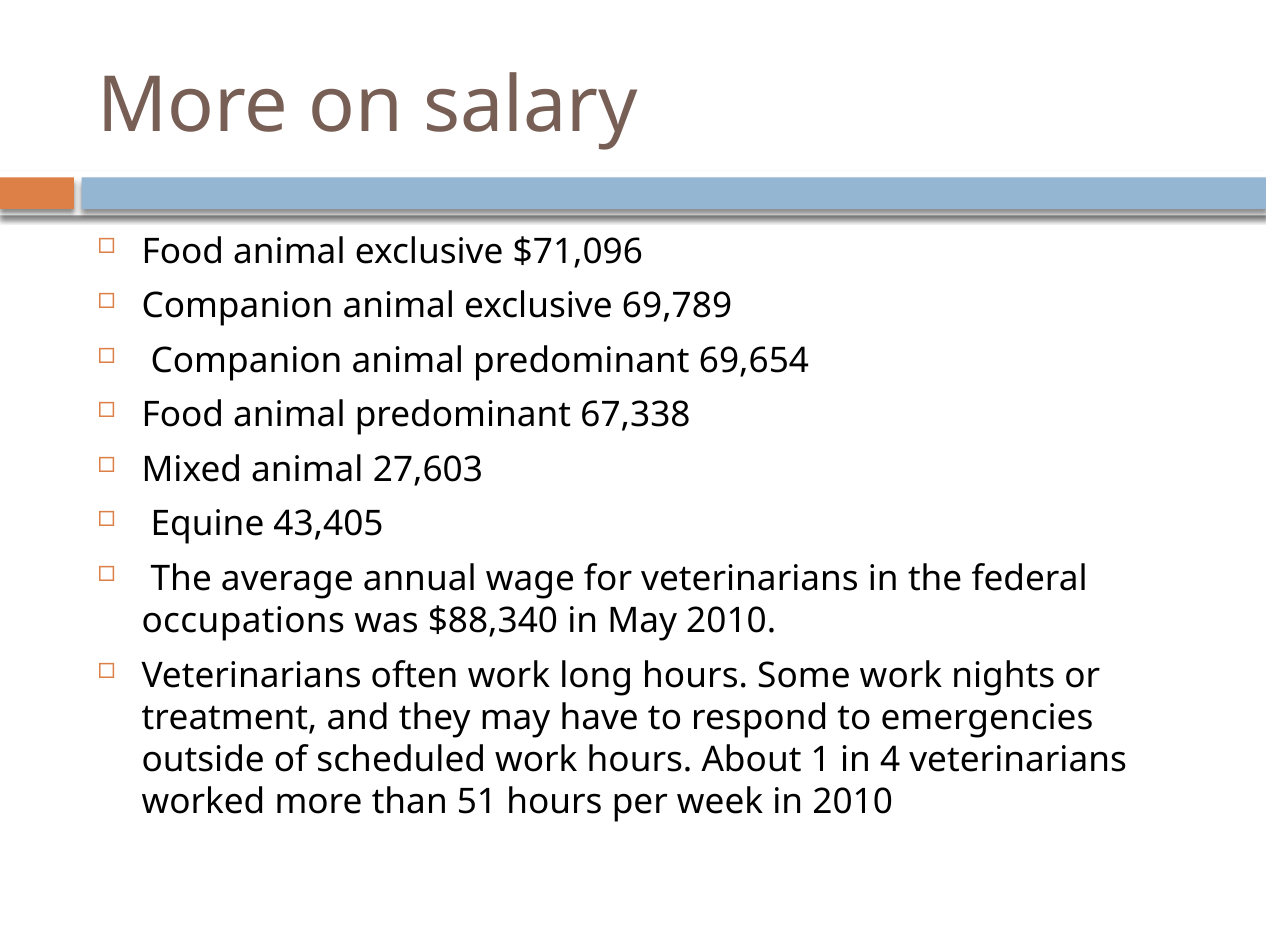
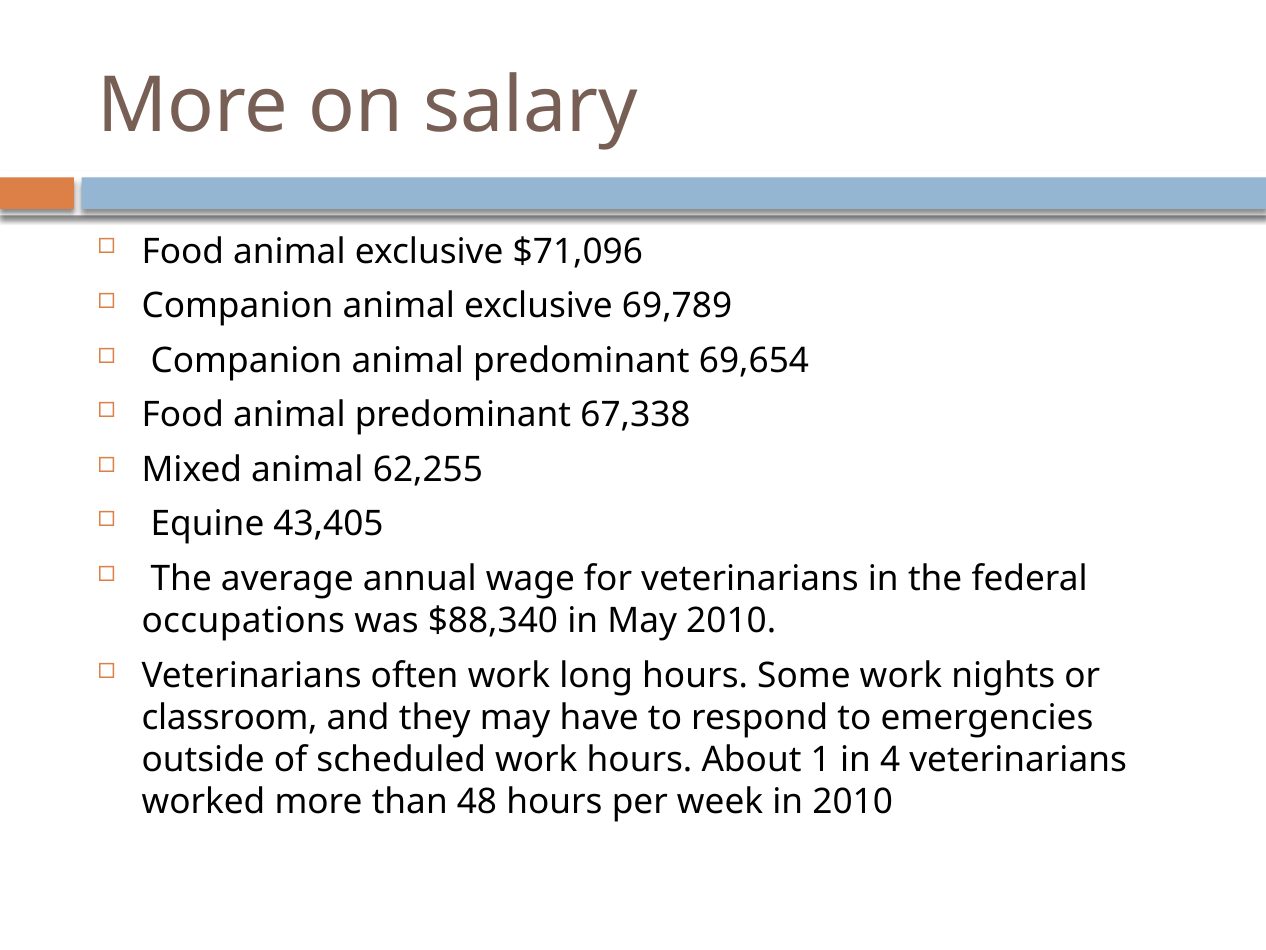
27,603: 27,603 -> 62,255
treatment: treatment -> classroom
51: 51 -> 48
